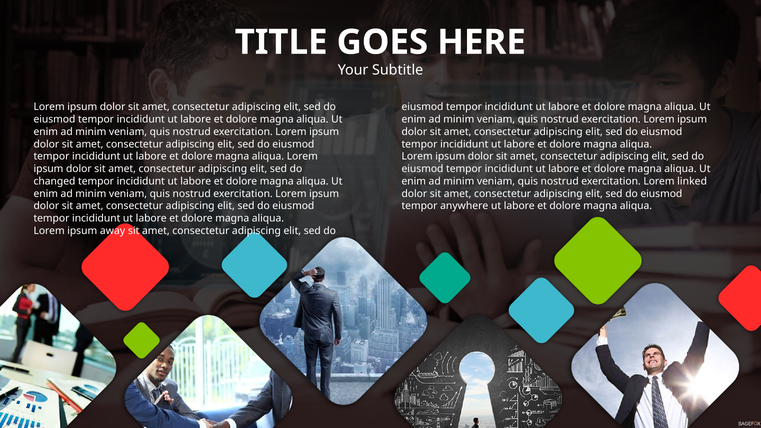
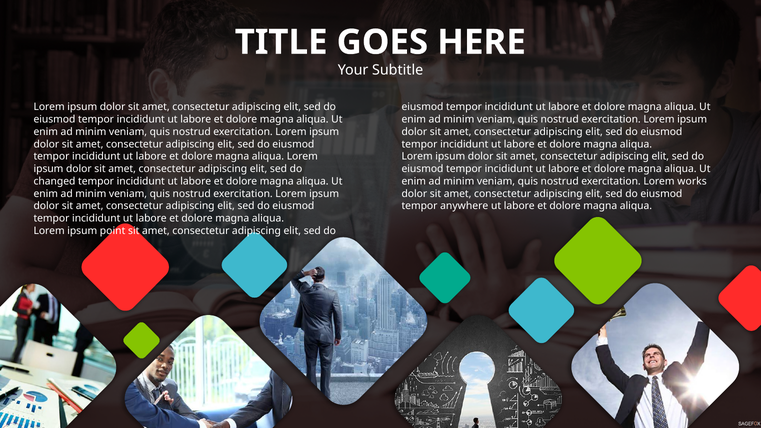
linked: linked -> works
away: away -> point
